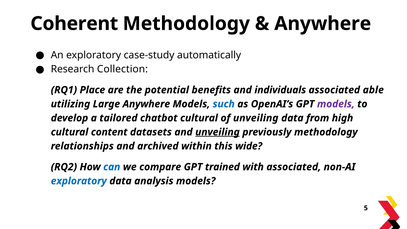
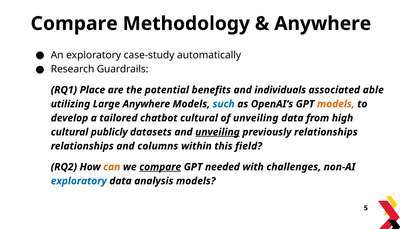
Coherent at (74, 24): Coherent -> Compare
Collection: Collection -> Guardrails
models at (336, 104) colour: purple -> orange
content: content -> publicly
previously methodology: methodology -> relationships
archived: archived -> columns
wide: wide -> field
can colour: blue -> orange
compare at (160, 167) underline: none -> present
trained: trained -> needed
with associated: associated -> challenges
